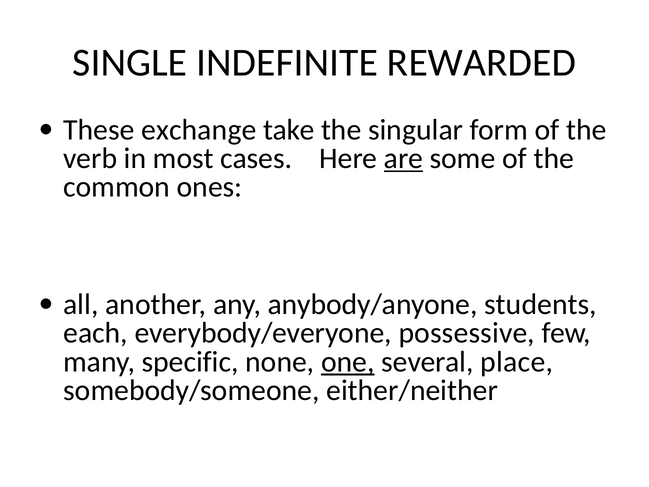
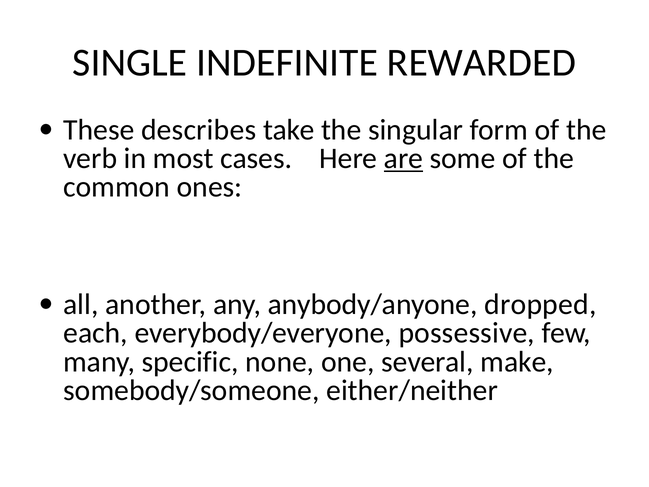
exchange: exchange -> describes
students: students -> dropped
one underline: present -> none
place: place -> make
